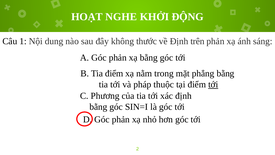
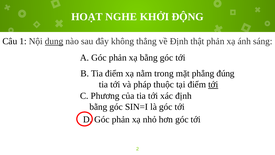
dung underline: none -> present
thước: thước -> thẳng
trên: trên -> thật
phẳng bằng: bằng -> đúng
